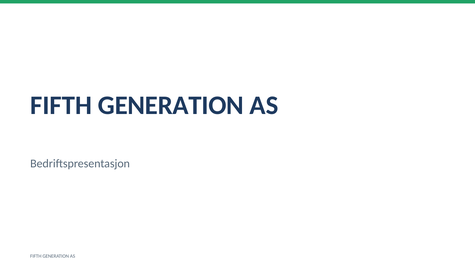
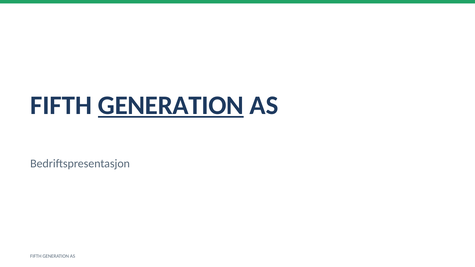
GENERATION at (171, 105) underline: none -> present
